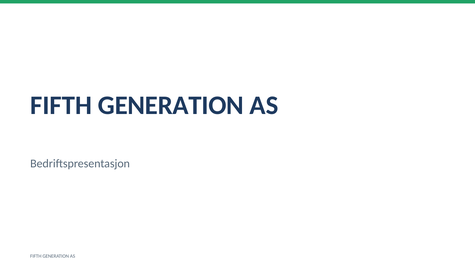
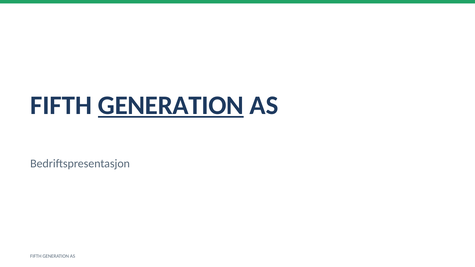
GENERATION at (171, 105) underline: none -> present
